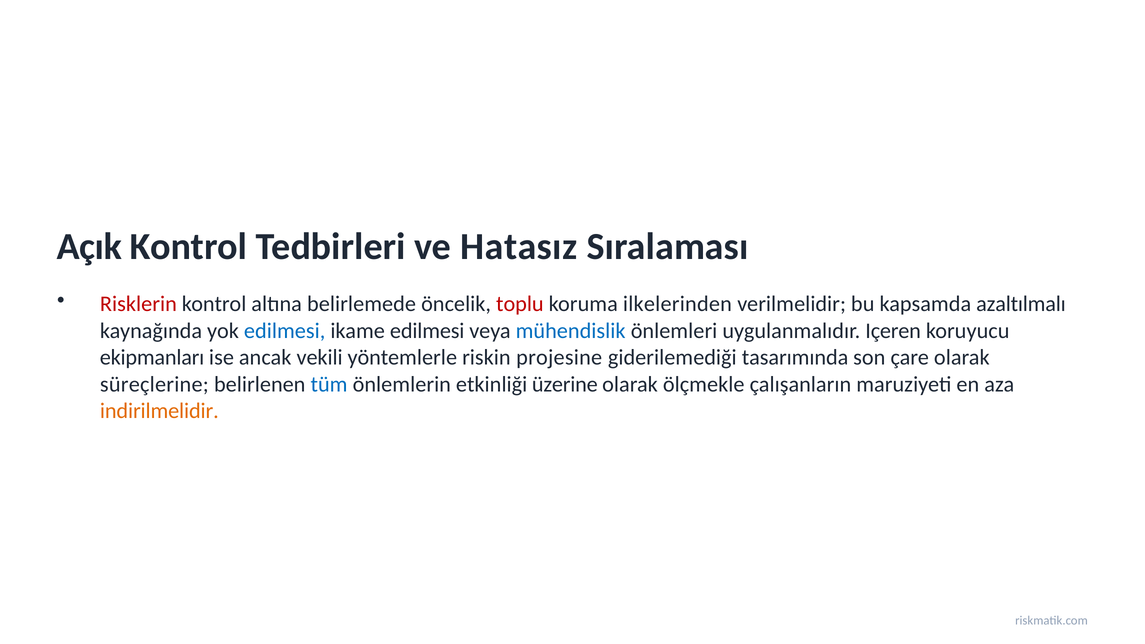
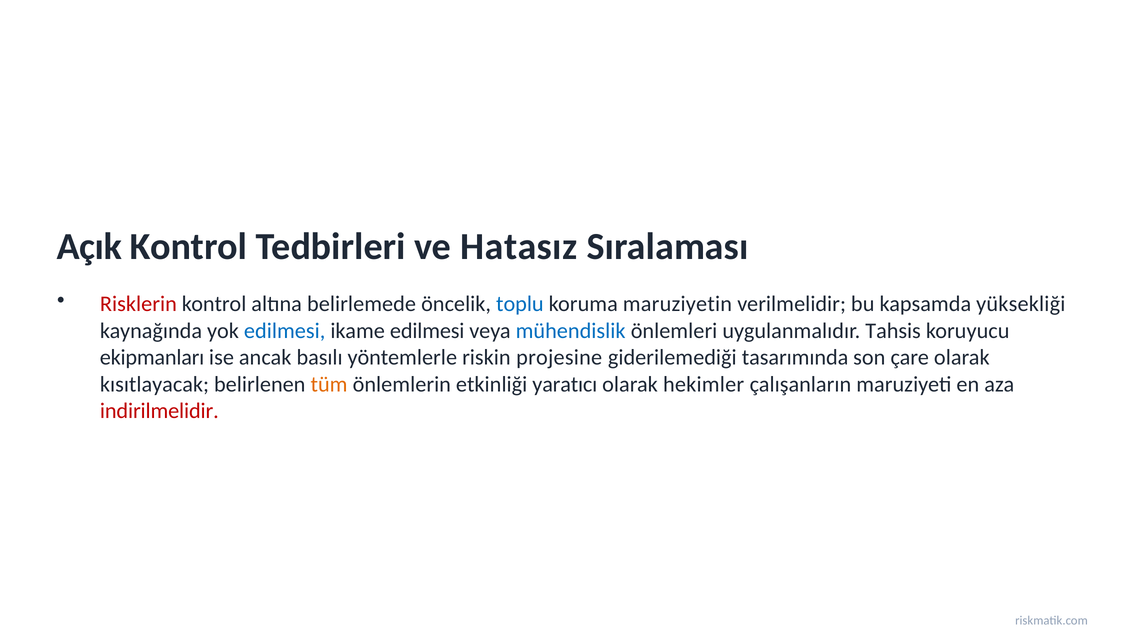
toplu colour: red -> blue
ilkelerinden: ilkelerinden -> maruziyetin
azaltılmalı: azaltılmalı -> yüksekliği
Içeren: Içeren -> Tahsis
vekili: vekili -> basılı
süreçlerine: süreçlerine -> kısıtlayacak
tüm colour: blue -> orange
üzerine: üzerine -> yaratıcı
ölçmekle: ölçmekle -> hekimler
indirilmelidir colour: orange -> red
